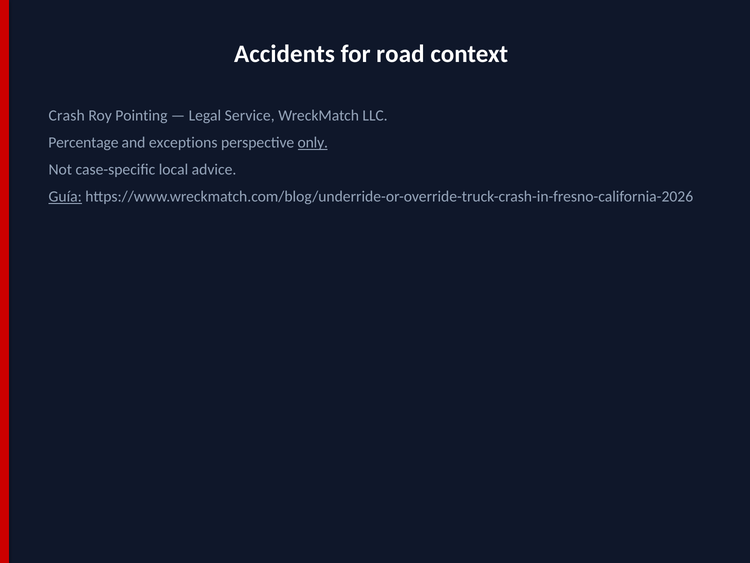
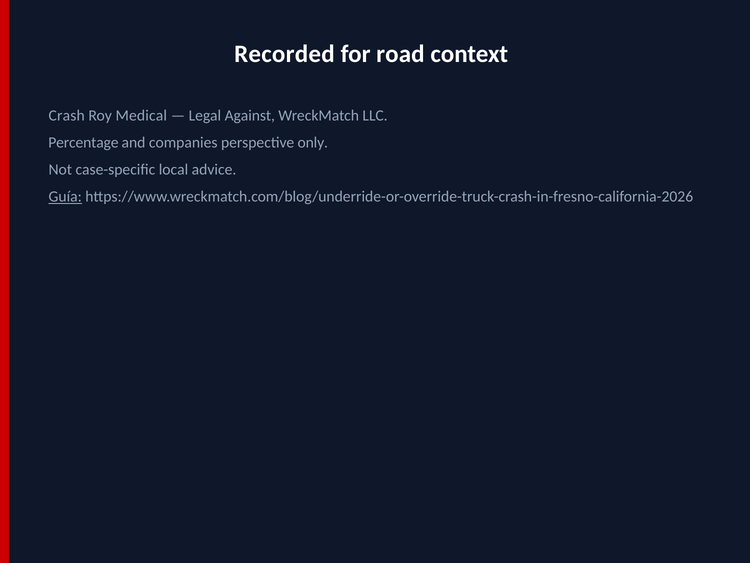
Accidents: Accidents -> Recorded
Pointing: Pointing -> Medical
Service: Service -> Against
exceptions: exceptions -> companies
only underline: present -> none
